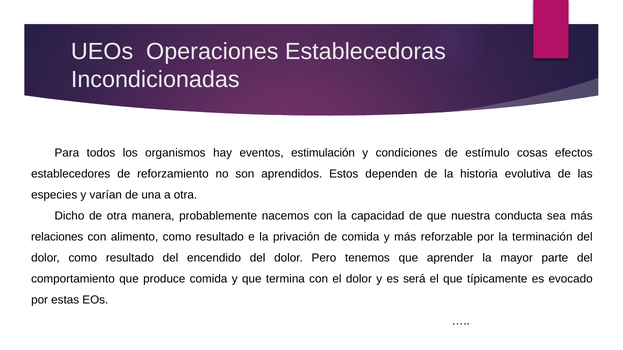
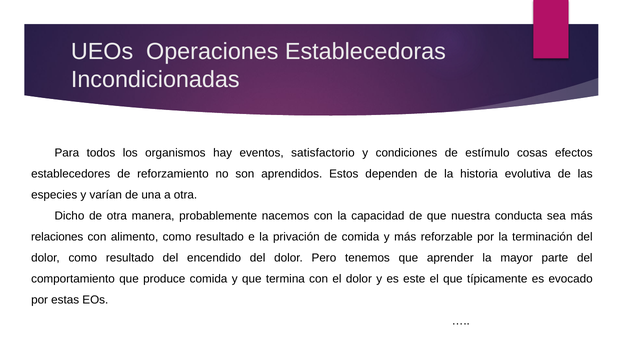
estimulación: estimulación -> satisfactorio
será: será -> este
